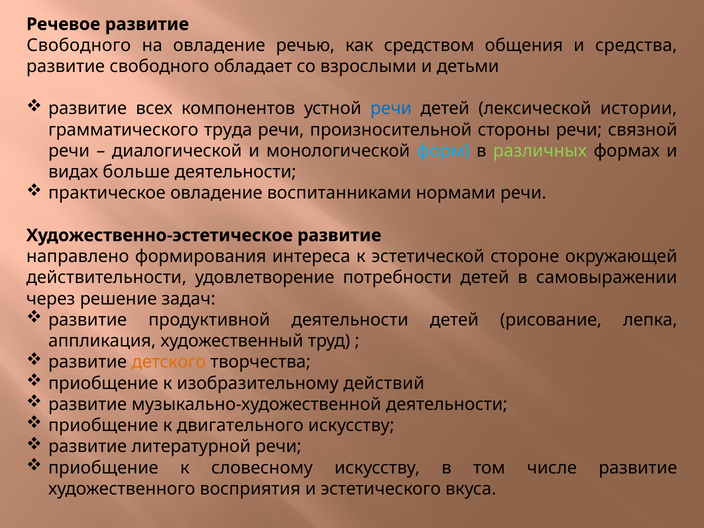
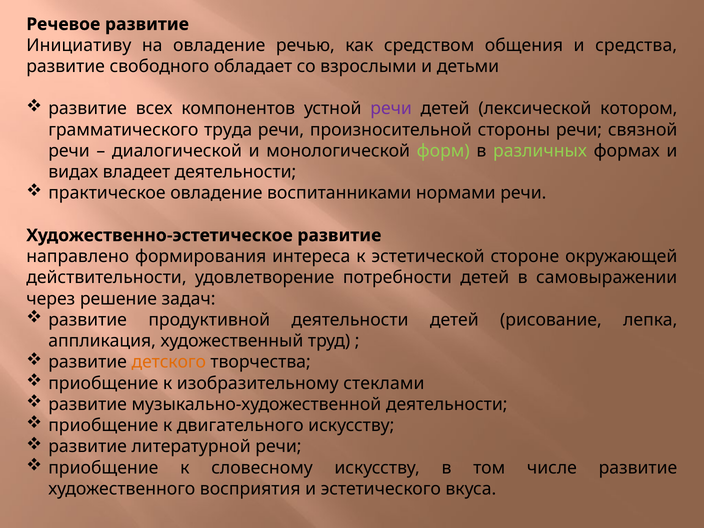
Свободного at (79, 45): Свободного -> Инициативу
речи at (391, 109) colour: blue -> purple
истории: истории -> котором
форм colour: light blue -> light green
больше: больше -> владеет
действий: действий -> стеклами
